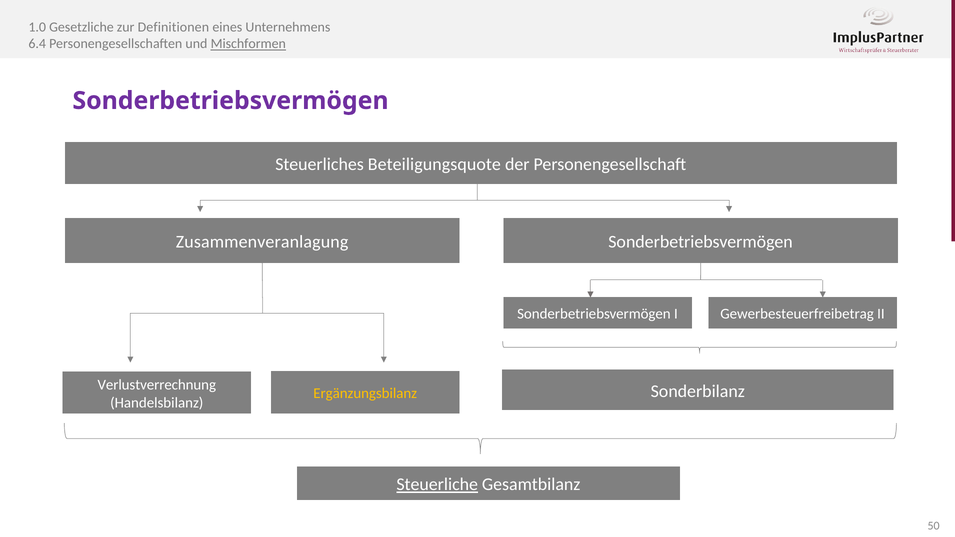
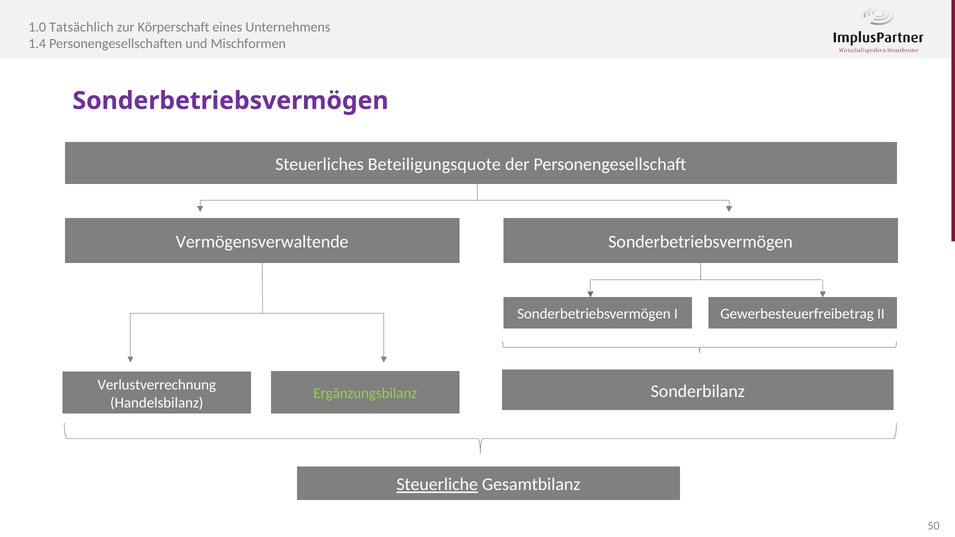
Gesetzliche: Gesetzliche -> Tatsächlich
Definitionen: Definitionen -> Körperschaft
6.4: 6.4 -> 1.4
Mischformen underline: present -> none
Zusammenveranlagung: Zusammenveranlagung -> Vermögensverwaltende
Ergänzungsbilanz colour: yellow -> light green
